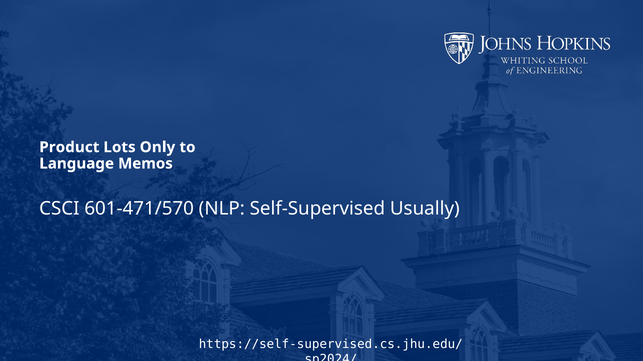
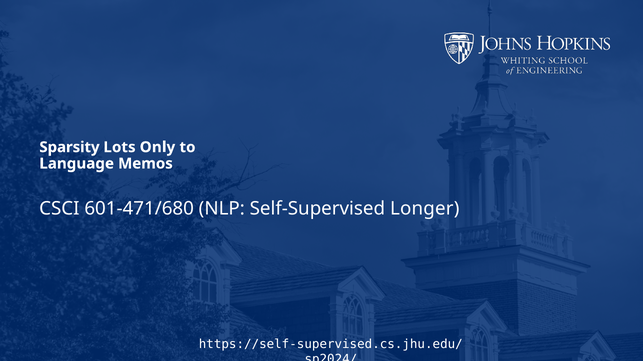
Product: Product -> Sparsity
601-471/570: 601-471/570 -> 601-471/680
Usually: Usually -> Longer
